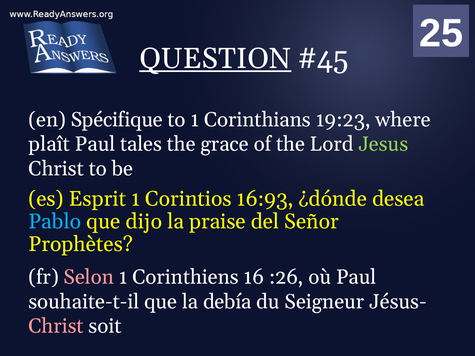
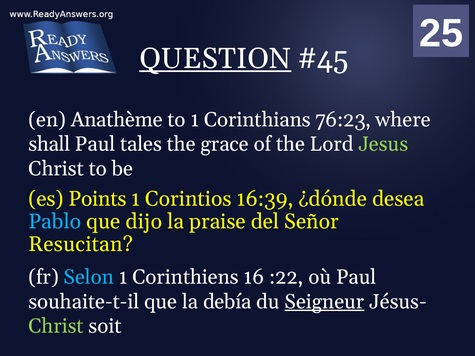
Spécifique: Spécifique -> Anathème
19:23: 19:23 -> 76:23
plaît: plaît -> shall
Esprit: Esprit -> Points
16:93: 16:93 -> 16:39
Prophètes: Prophètes -> Resucitan
Selon colour: pink -> light blue
:26: :26 -> :22
Seigneur underline: none -> present
Christ at (56, 326) colour: pink -> light green
